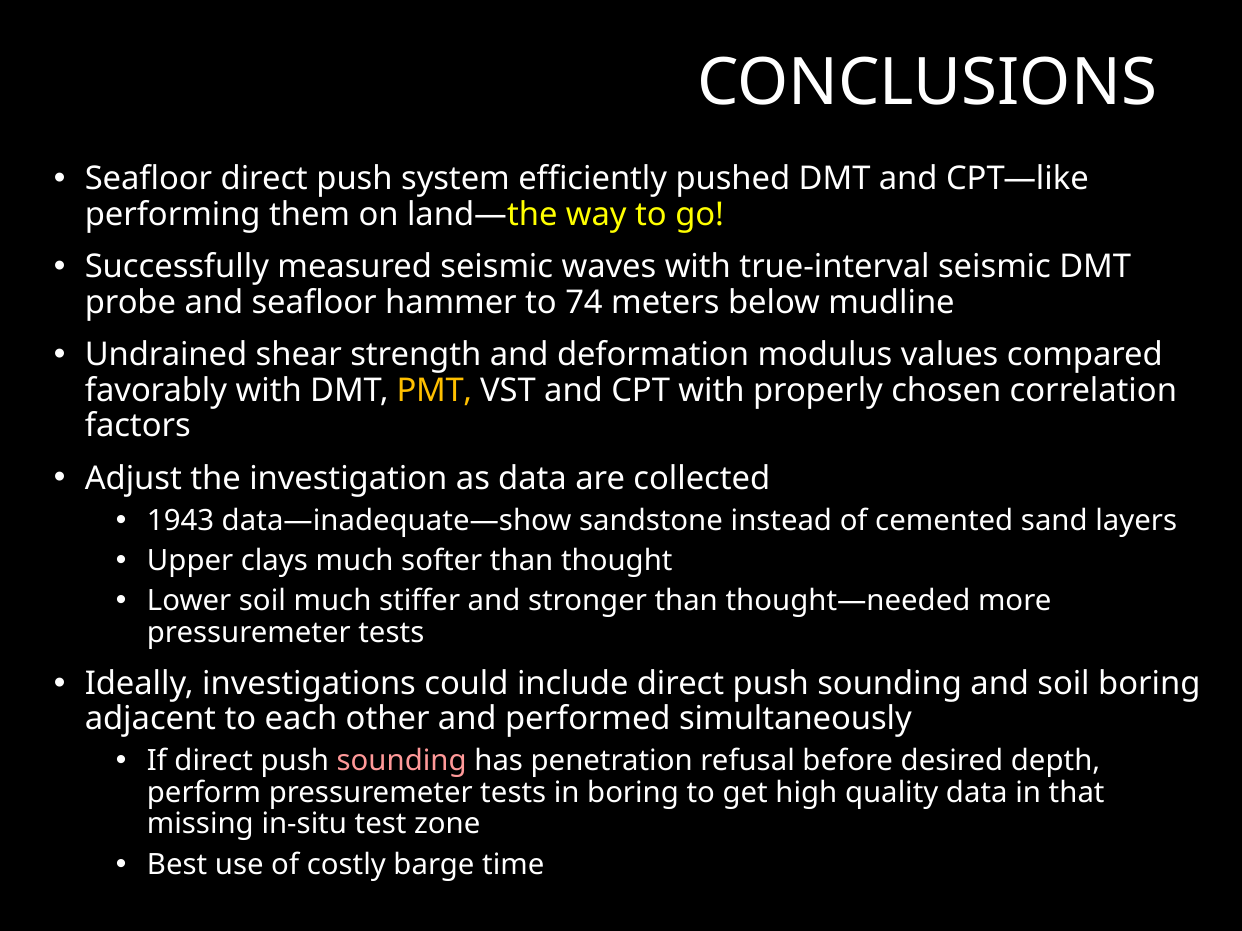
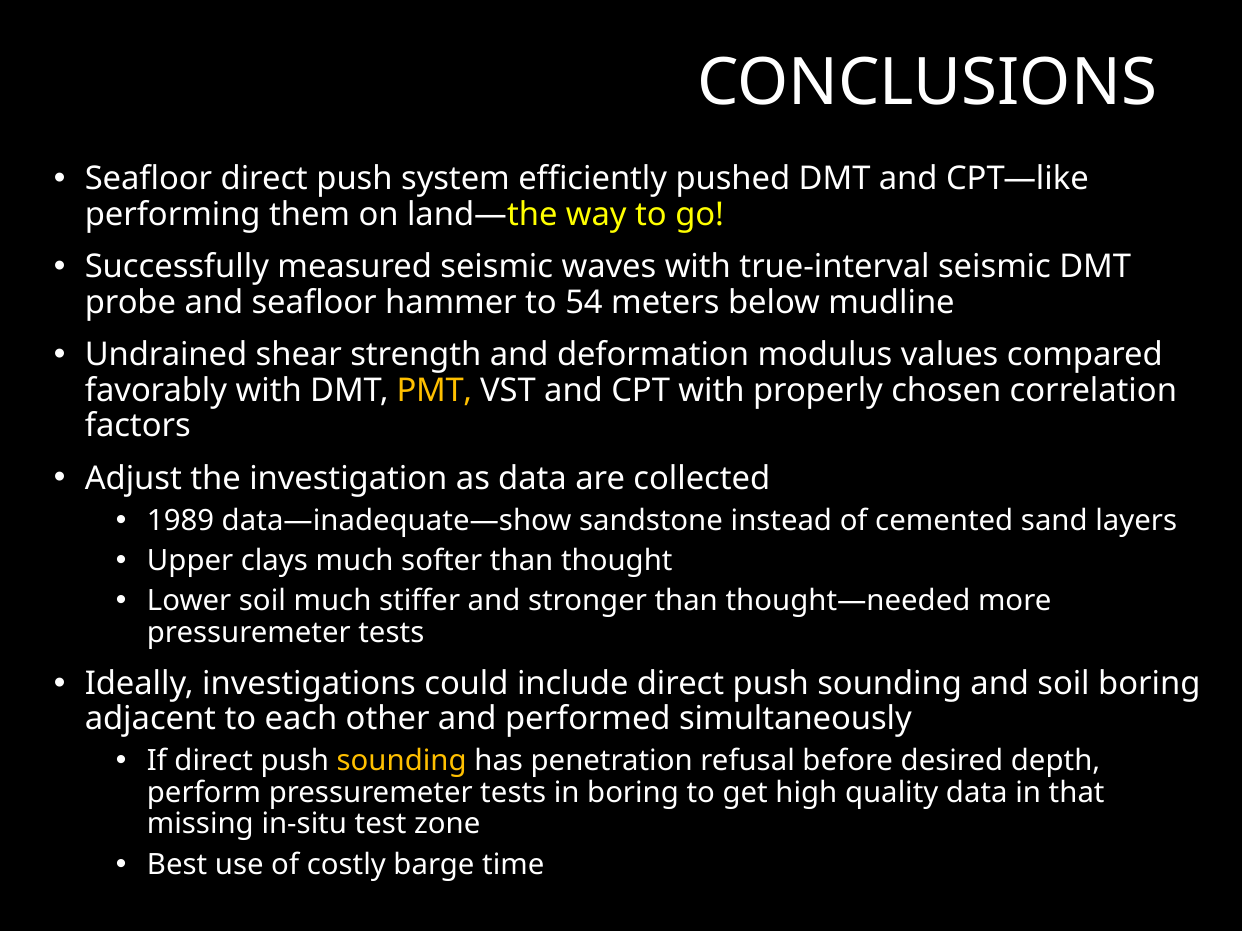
74: 74 -> 54
1943: 1943 -> 1989
sounding at (402, 761) colour: pink -> yellow
